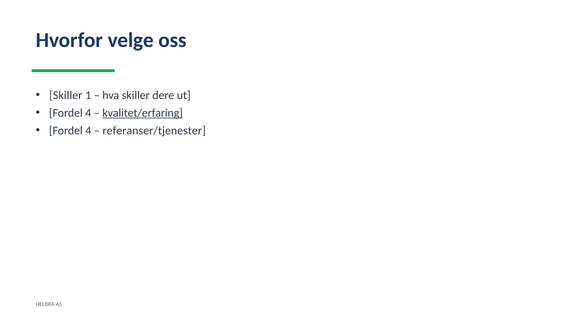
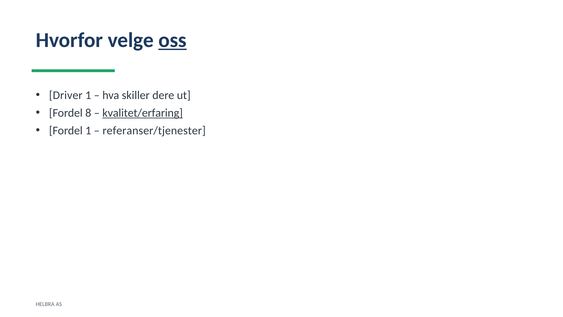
oss underline: none -> present
Skiller at (66, 95): Skiller -> Driver
4 at (88, 113): 4 -> 8
4 at (88, 131): 4 -> 1
